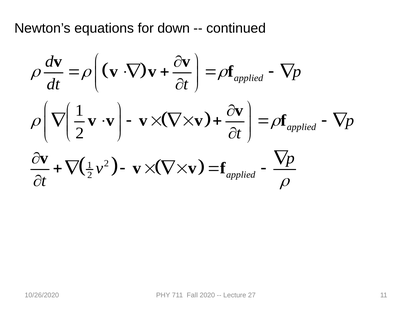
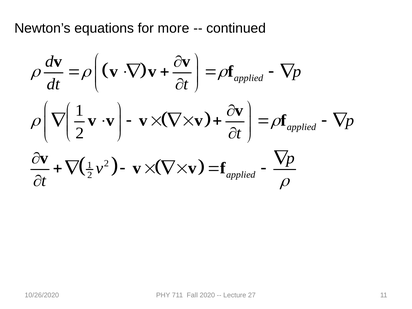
down: down -> more
